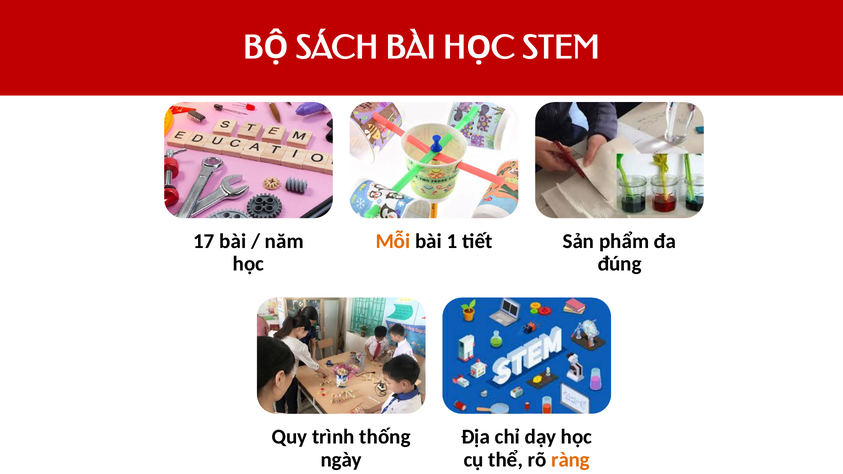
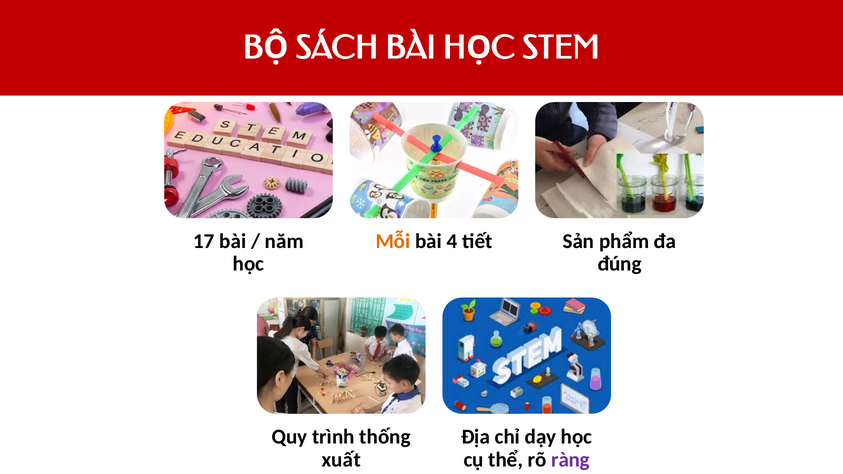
1: 1 -> 4
ngày: ngày -> xuất
ràng colour: orange -> purple
